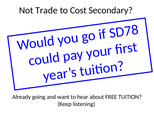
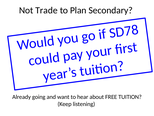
Cost: Cost -> Plan
